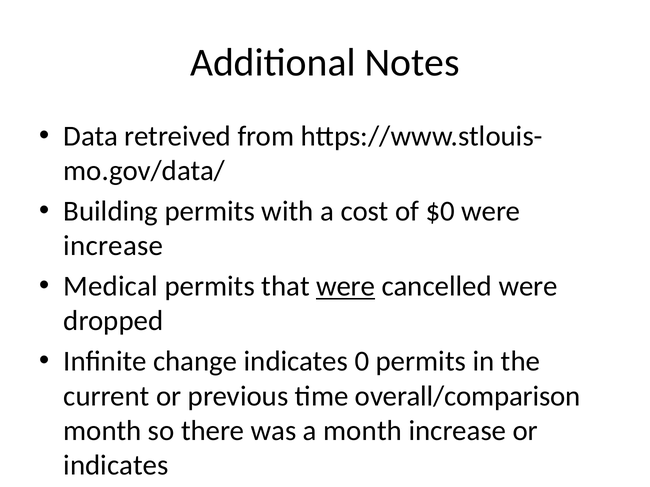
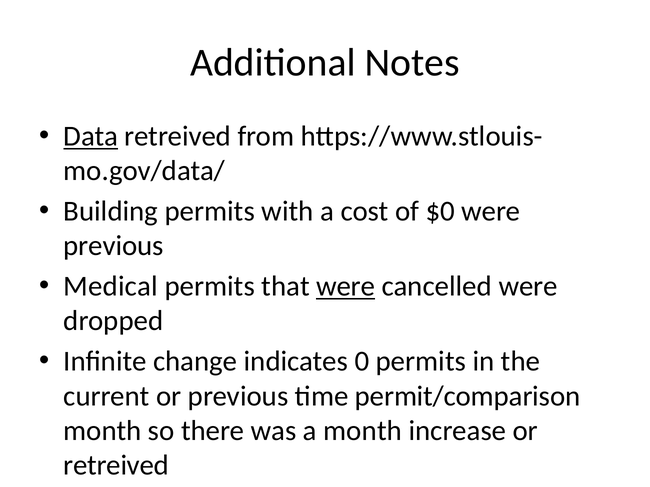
Data underline: none -> present
increase at (113, 246): increase -> previous
overall/comparison: overall/comparison -> permit/comparison
indicates at (116, 466): indicates -> retreived
